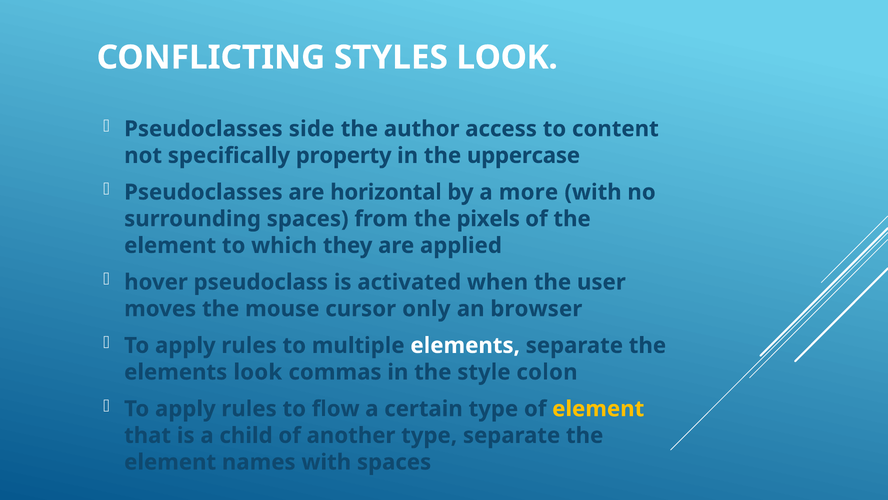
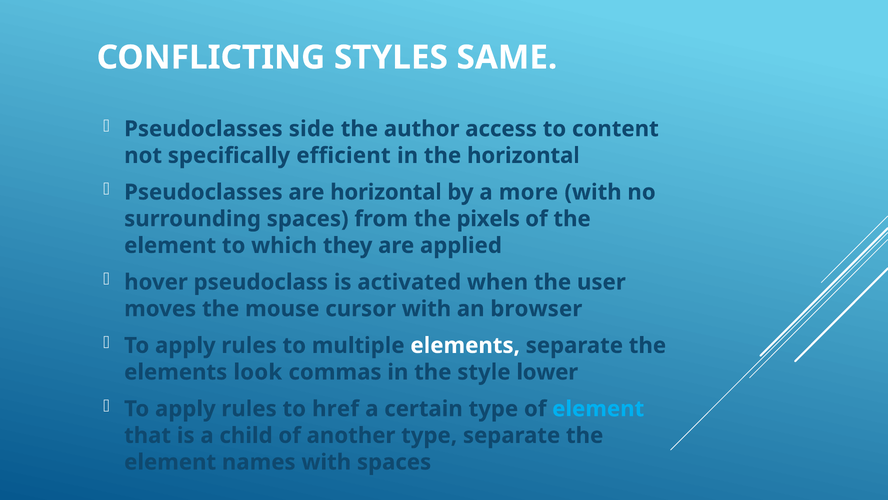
STYLES LOOK: LOOK -> SAME
property: property -> efficient
the uppercase: uppercase -> horizontal
cursor only: only -> with
colon: colon -> lower
flow: flow -> href
element at (598, 408) colour: yellow -> light blue
